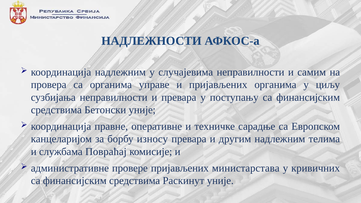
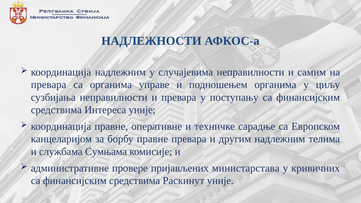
провера at (49, 85): провера -> превара
и пријављених: пријављених -> подношењем
Бетонски: Бетонски -> Интереса
борбу износу: износу -> правне
Повраћај: Повраћај -> Сумњама
